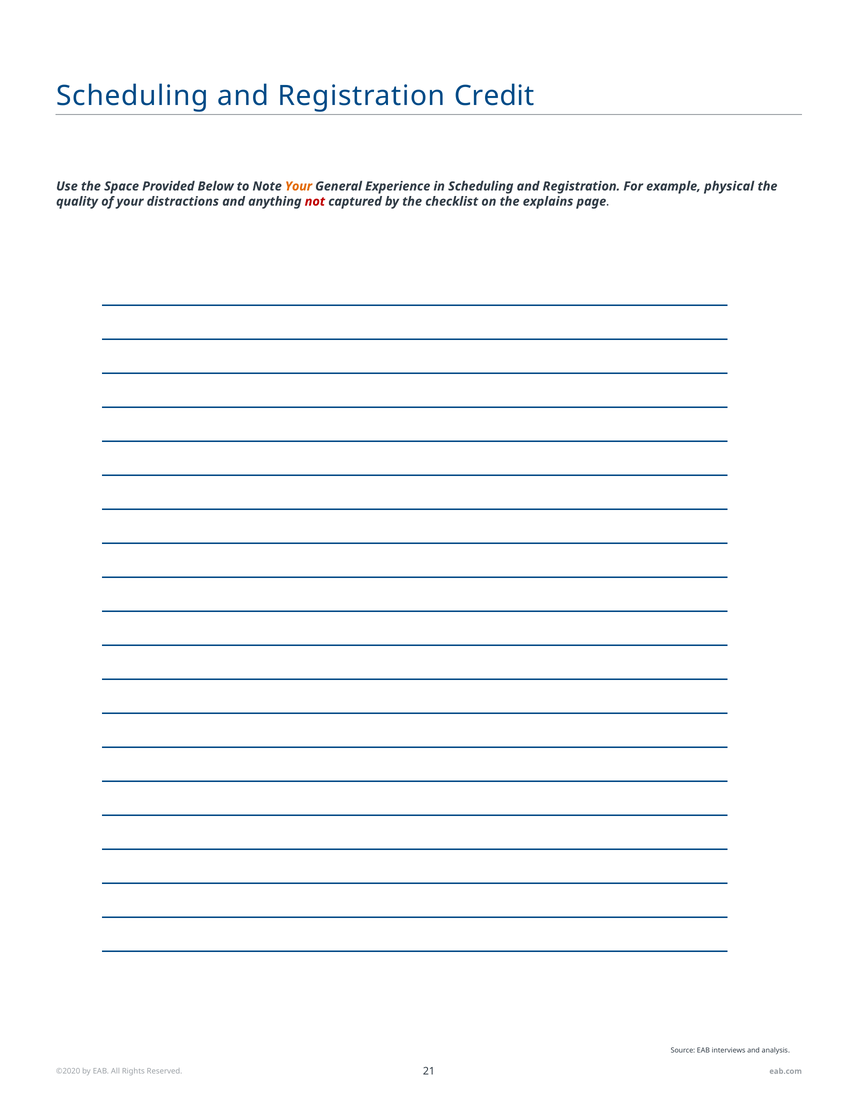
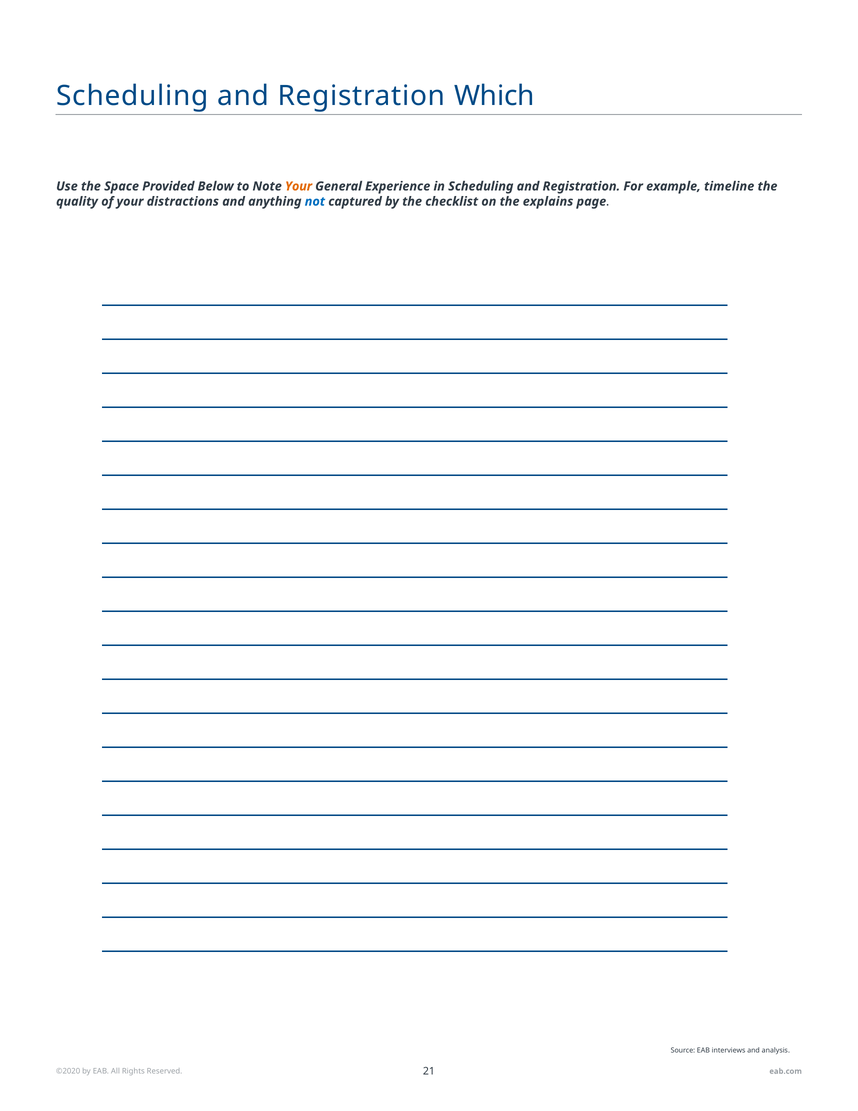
Credit: Credit -> Which
physical: physical -> timeline
not colour: red -> blue
